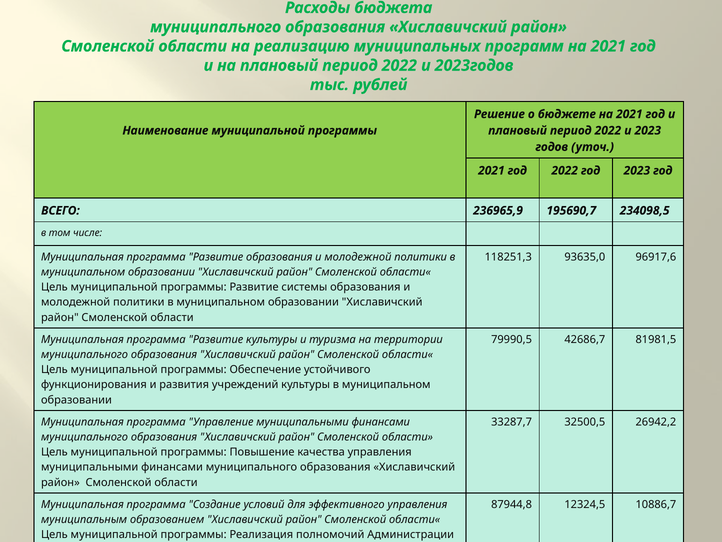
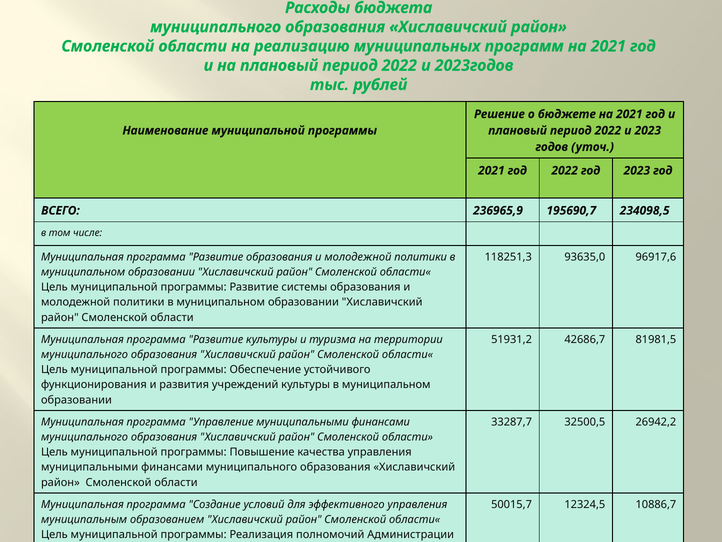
79990,5: 79990,5 -> 51931,2
87944,8: 87944,8 -> 50015,7
